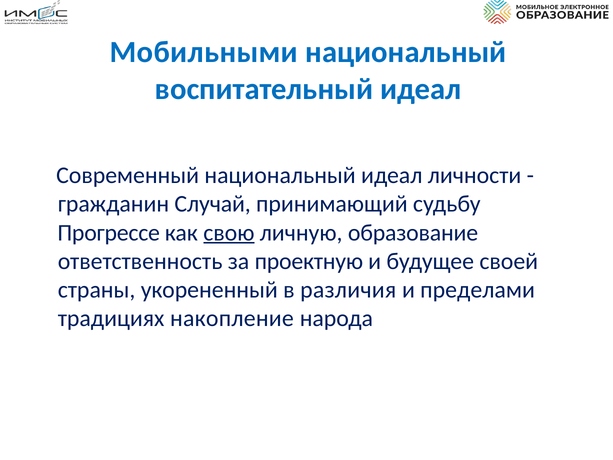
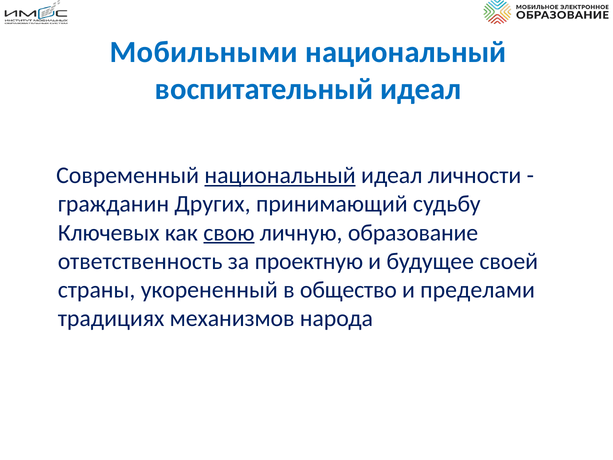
национальный at (280, 175) underline: none -> present
Случай: Случай -> Других
Прогрессе: Прогрессе -> Ключевых
различия: различия -> общество
накопление: накопление -> механизмов
